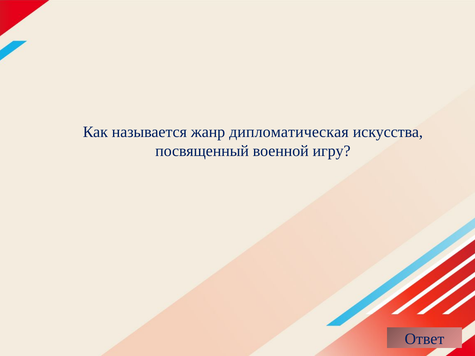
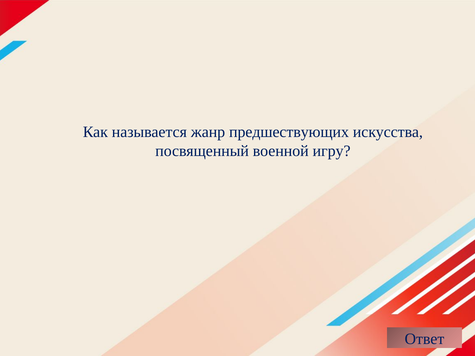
дипломатическая: дипломатическая -> предшествующих
